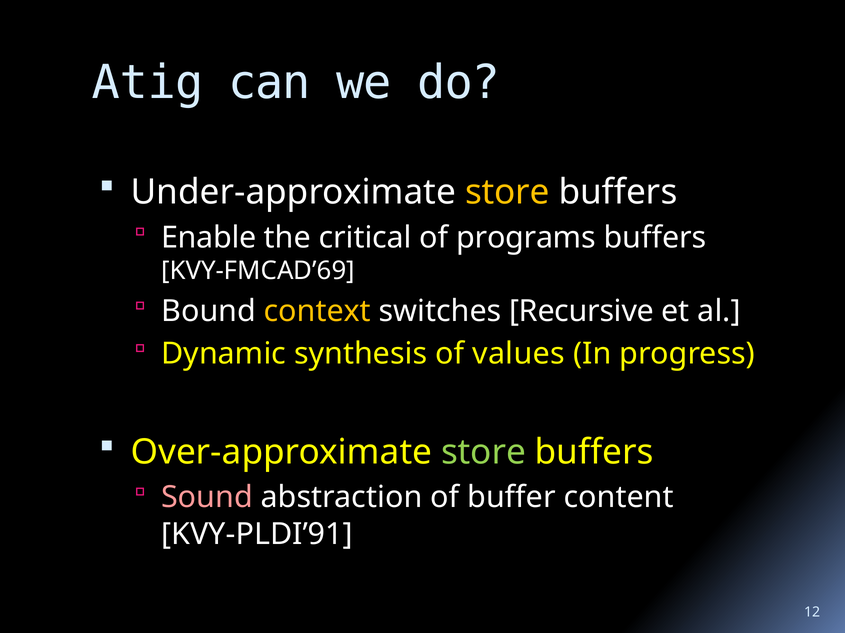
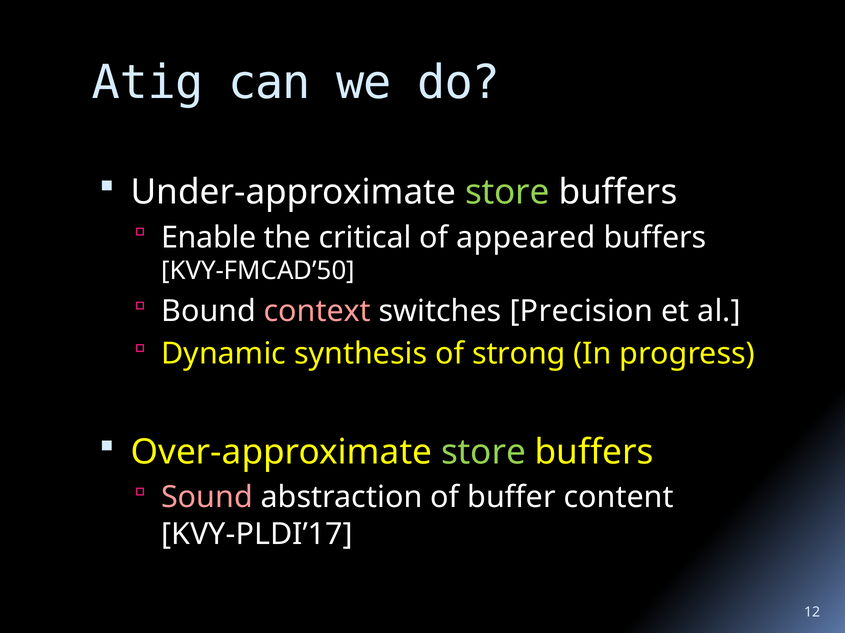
store at (507, 193) colour: yellow -> light green
programs: programs -> appeared
KVY-FMCAD’69: KVY-FMCAD’69 -> KVY-FMCAD’50
context colour: yellow -> pink
Recursive: Recursive -> Precision
values: values -> strong
KVY-PLDI’91: KVY-PLDI’91 -> KVY-PLDI’17
